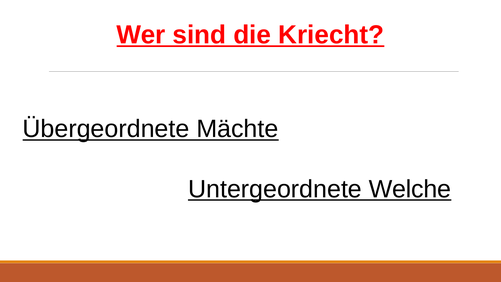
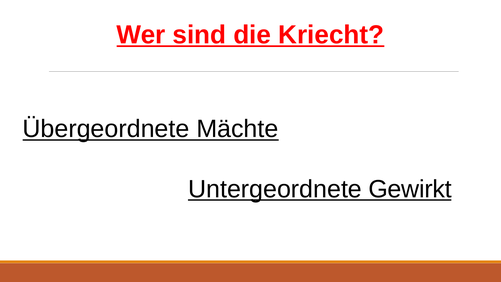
Welche: Welche -> Gewirkt
